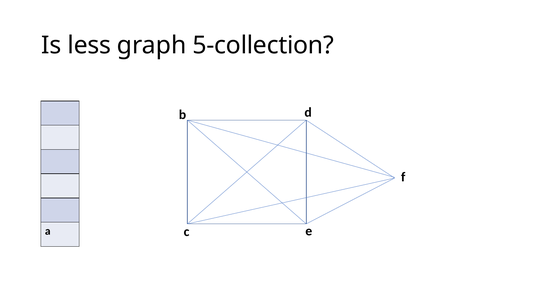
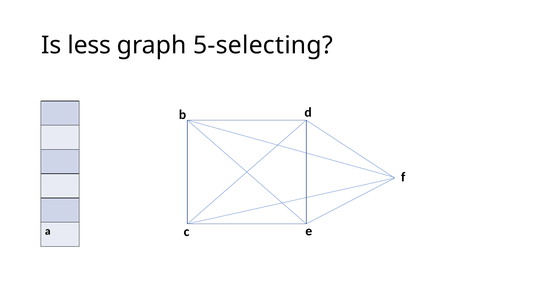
5-collection: 5-collection -> 5-selecting
